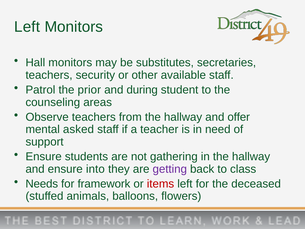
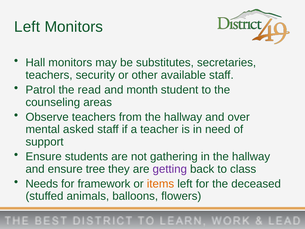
prior: prior -> read
during: during -> month
offer: offer -> over
into: into -> tree
items colour: red -> orange
